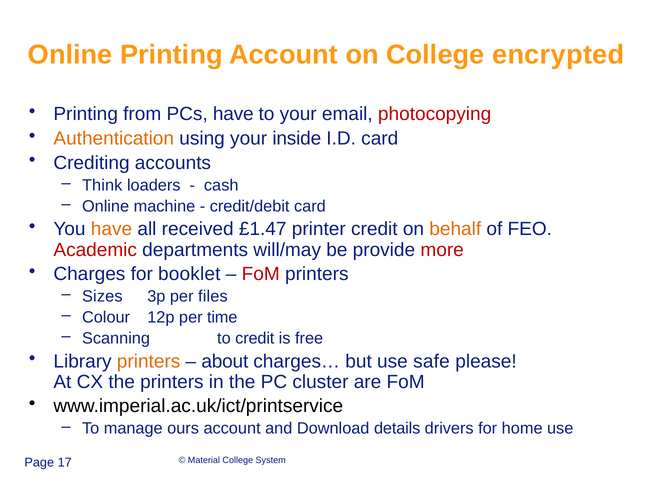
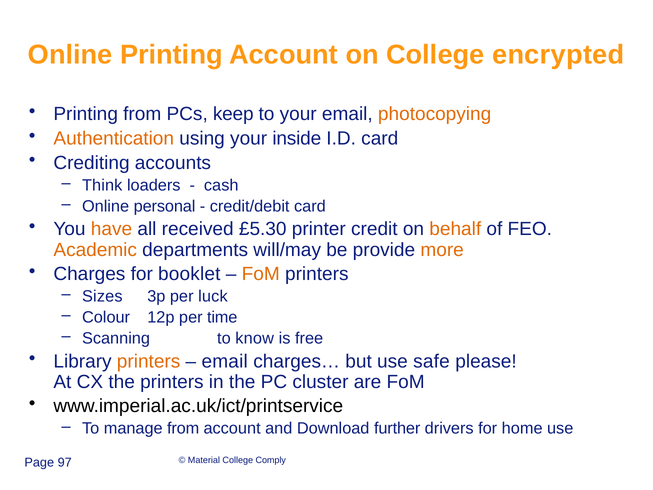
PCs have: have -> keep
photocopying colour: red -> orange
machine: machine -> personal
£1.47: £1.47 -> £5.30
Academic colour: red -> orange
more colour: red -> orange
FoM at (261, 274) colour: red -> orange
files: files -> luck
to credit: credit -> know
about at (225, 361): about -> email
manage ours: ours -> from
details: details -> further
System: System -> Comply
17: 17 -> 97
